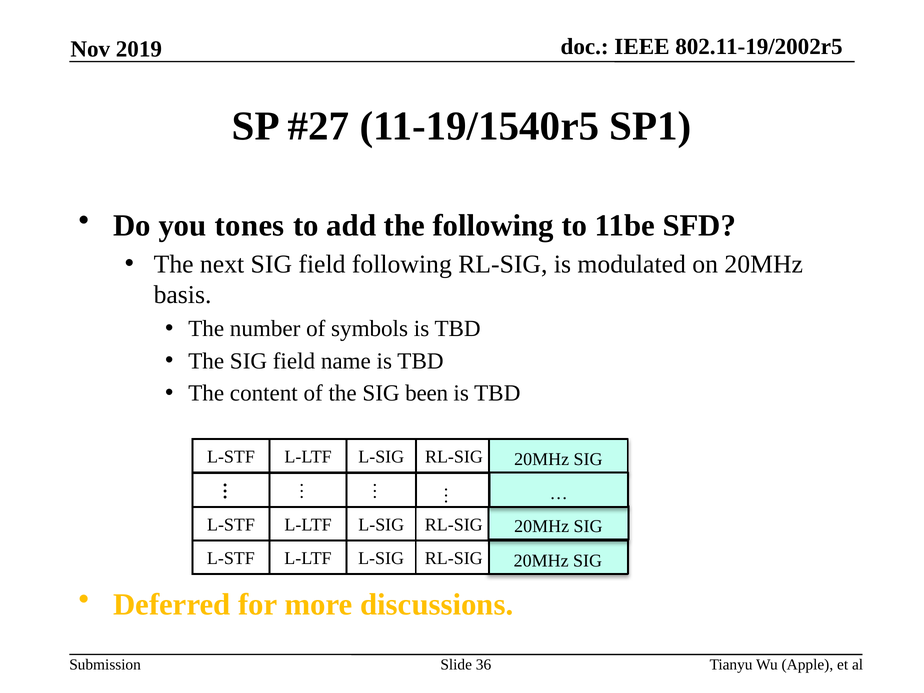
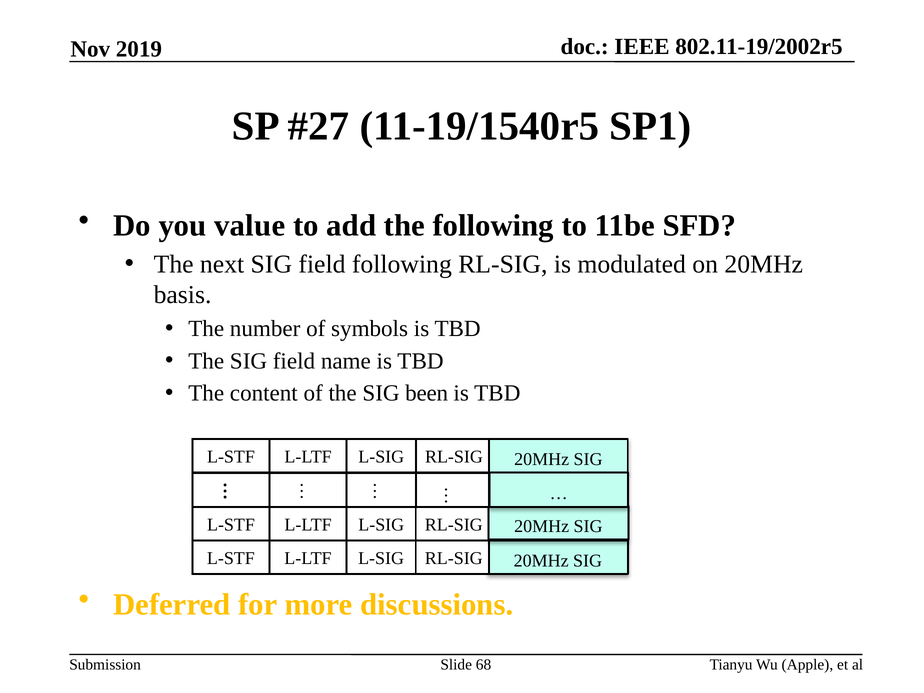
tones: tones -> value
36: 36 -> 68
